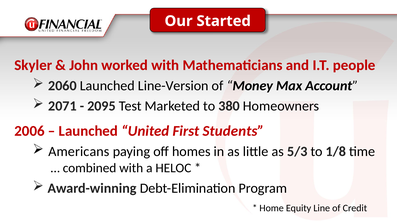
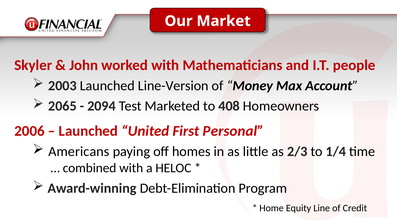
Started: Started -> Market
2060: 2060 -> 2003
2071: 2071 -> 2065
2095: 2095 -> 2094
380: 380 -> 408
Students: Students -> Personal
5/3: 5/3 -> 2/3
1/8: 1/8 -> 1/4
